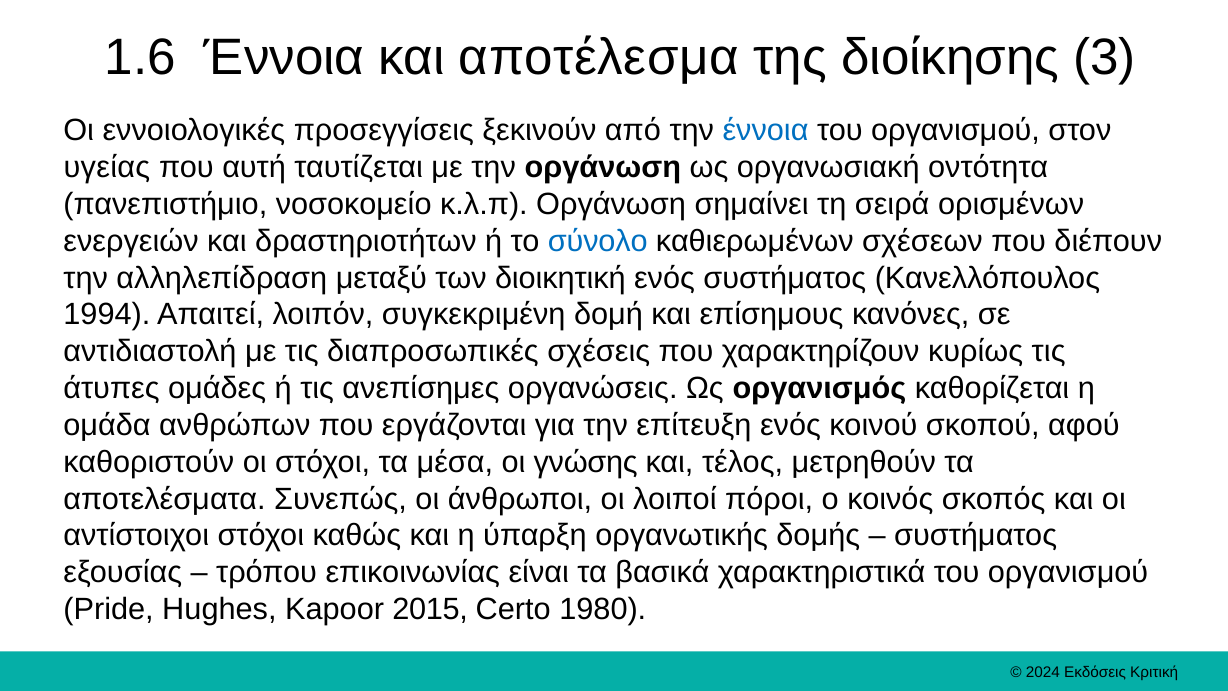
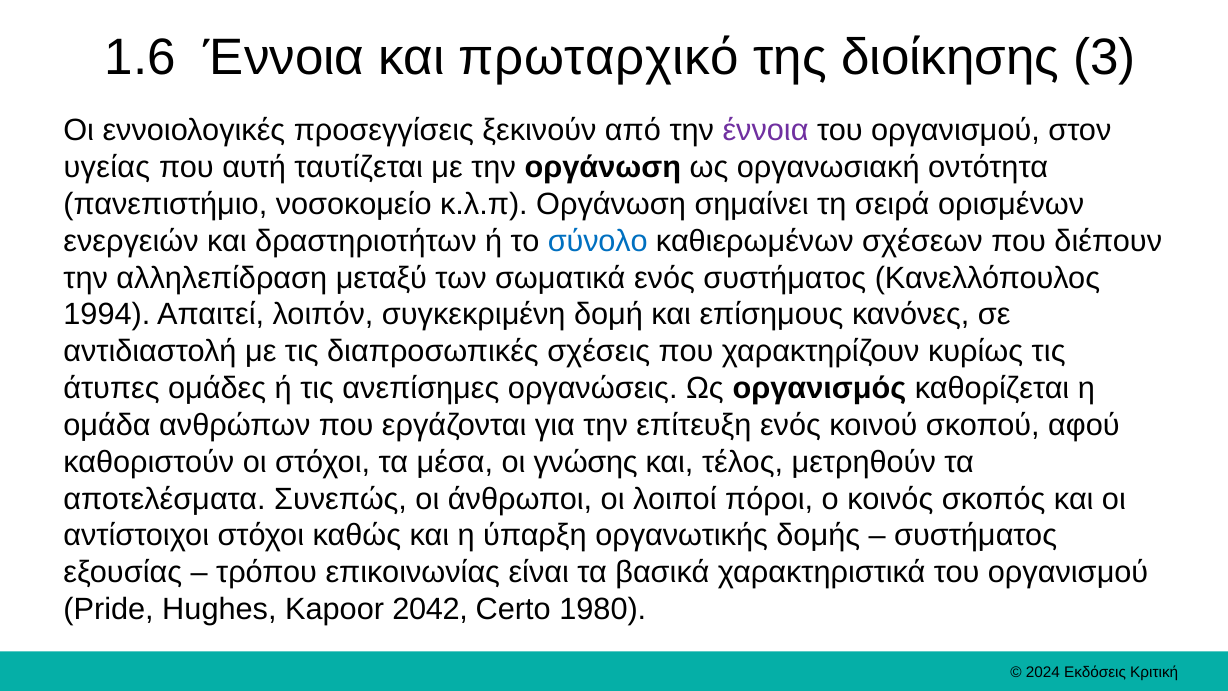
αποτέλεσμα: αποτέλεσμα -> πρωταρχικό
έννοια at (766, 130) colour: blue -> purple
διοικητική: διοικητική -> σωματικά
2015: 2015 -> 2042
